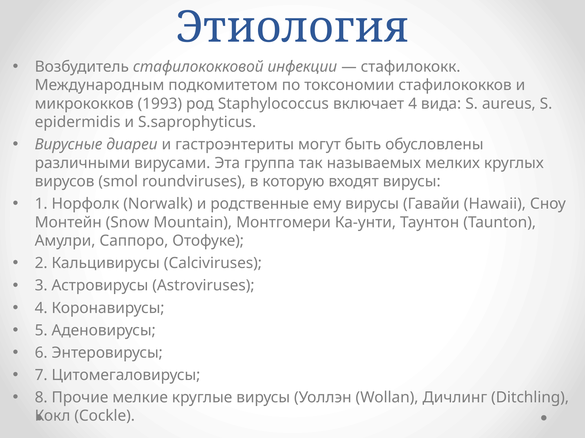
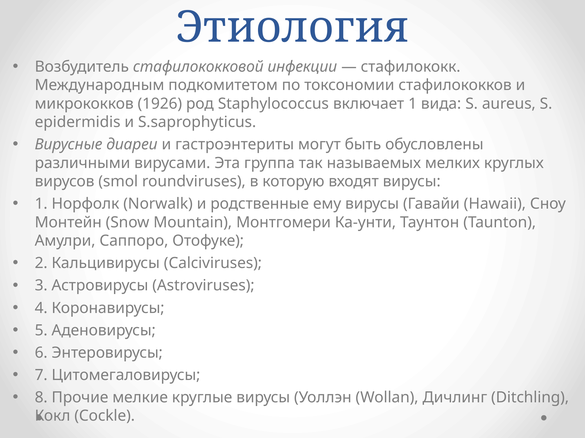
1993: 1993 -> 1926
включает 4: 4 -> 1
